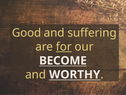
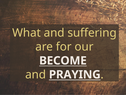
Good: Good -> What
for underline: present -> none
WORTHY: WORTHY -> PRAYING
